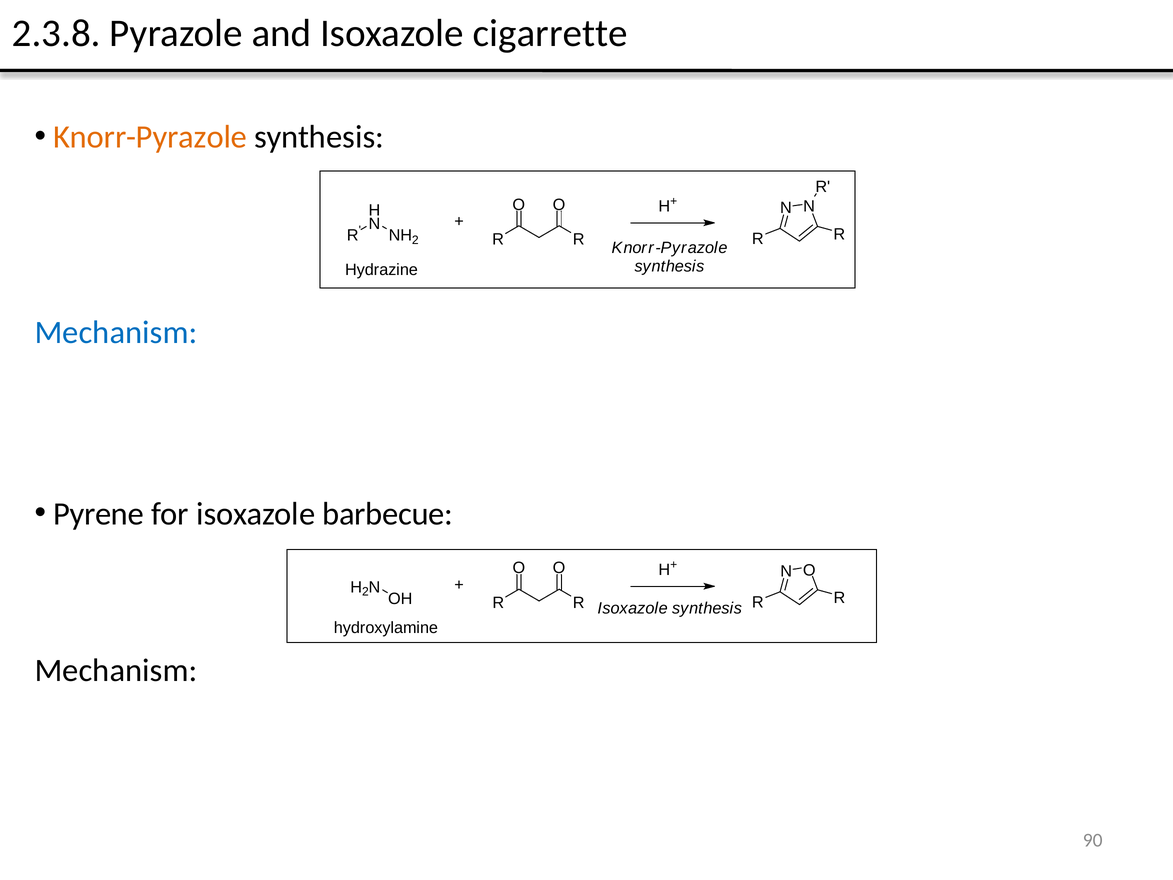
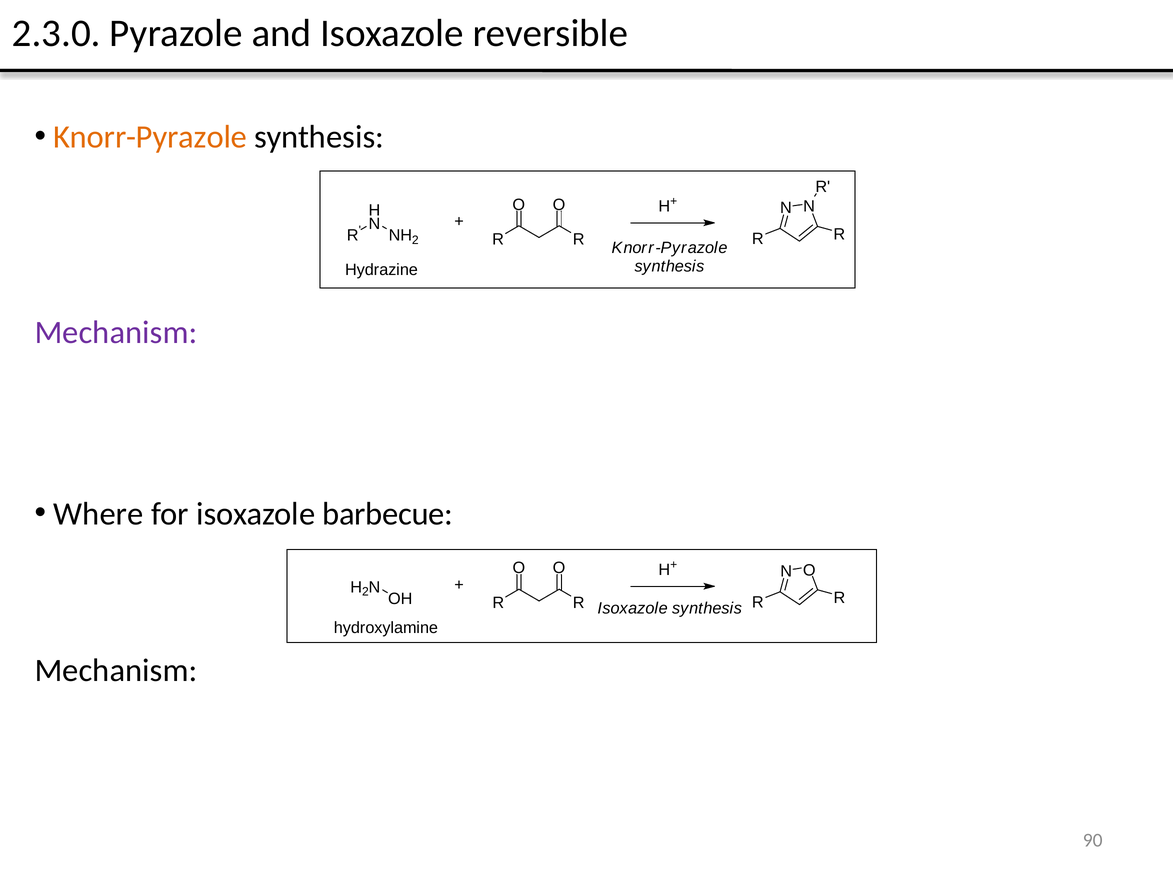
2.3.8: 2.3.8 -> 2.3.0
cigarrette: cigarrette -> reversible
Mechanism at (116, 333) colour: blue -> purple
Pyrene: Pyrene -> Where
